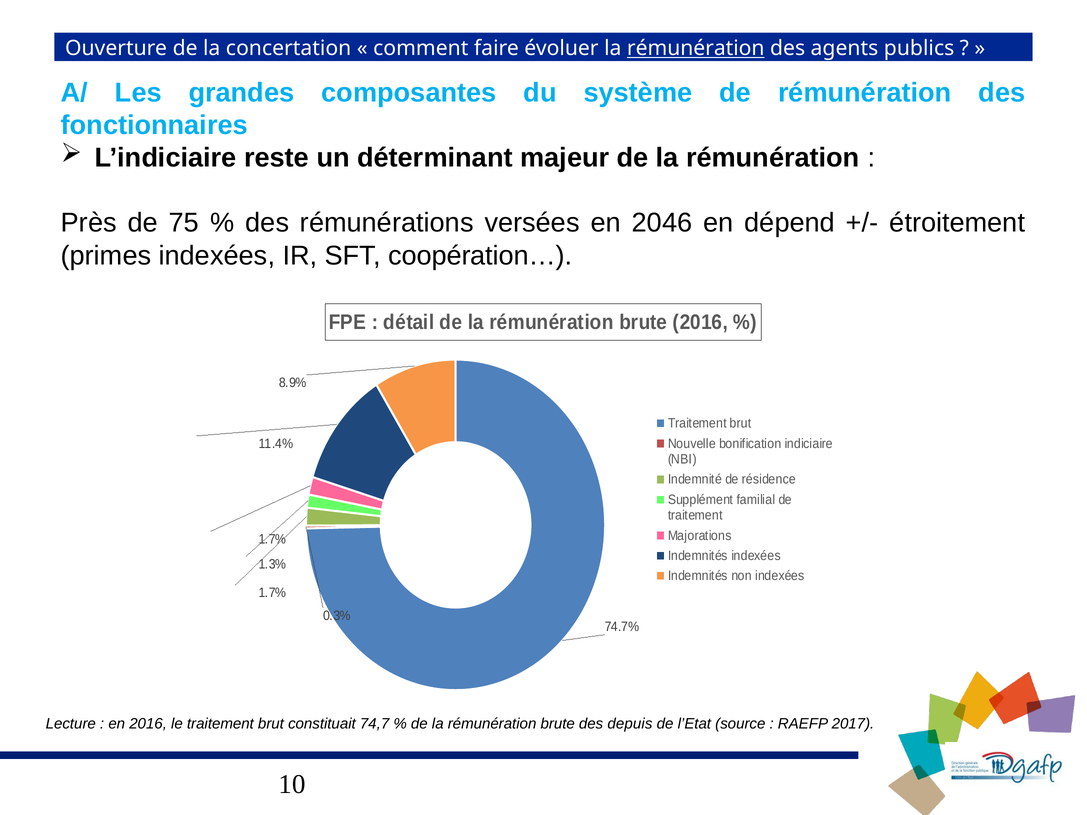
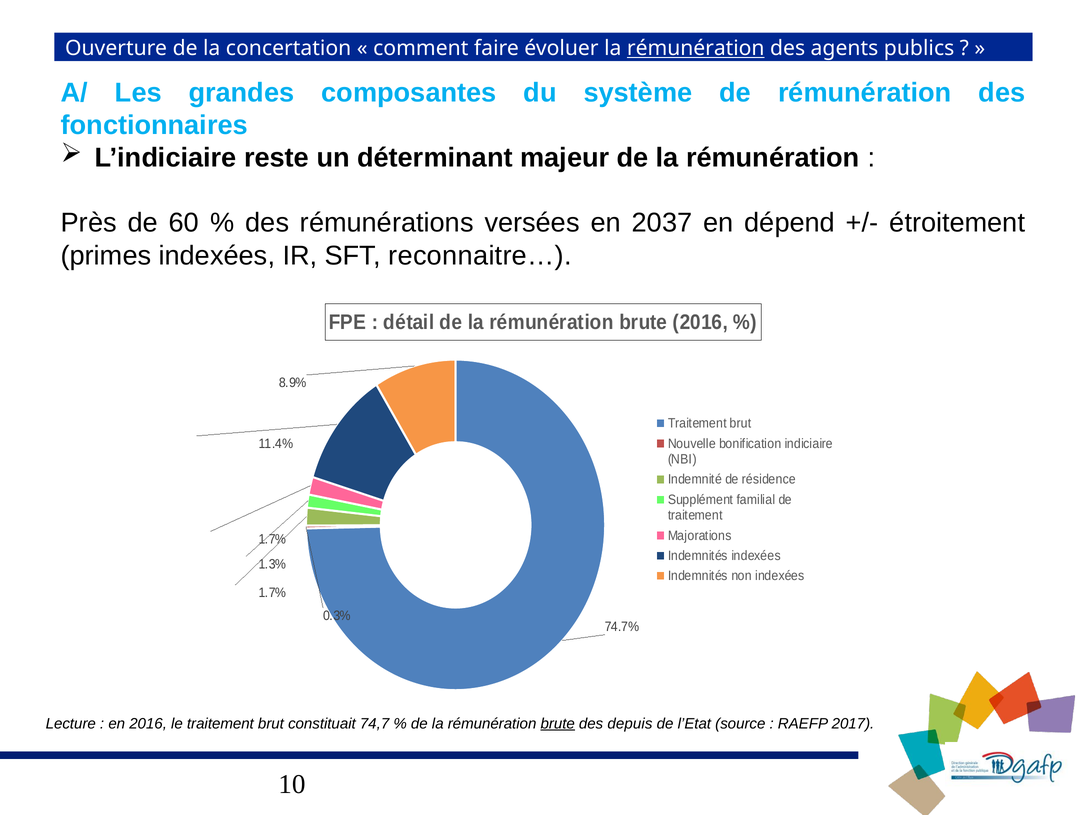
75: 75 -> 60
2046: 2046 -> 2037
coopération…: coopération… -> reconnaitre…
brute at (558, 724) underline: none -> present
